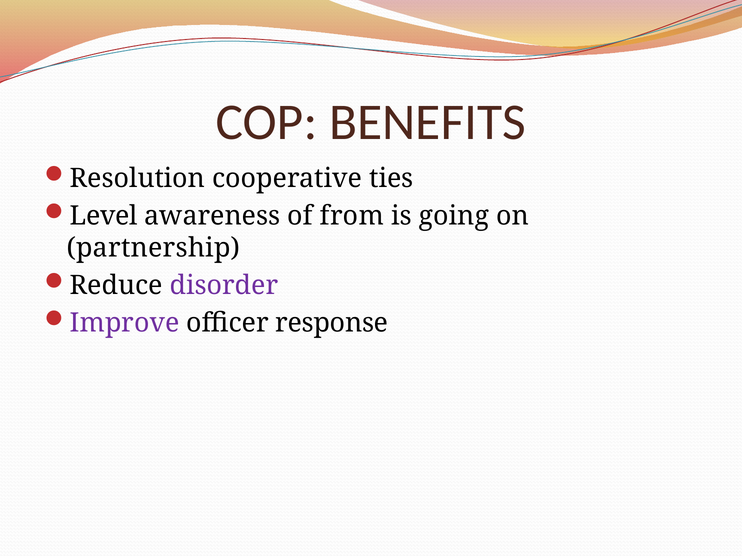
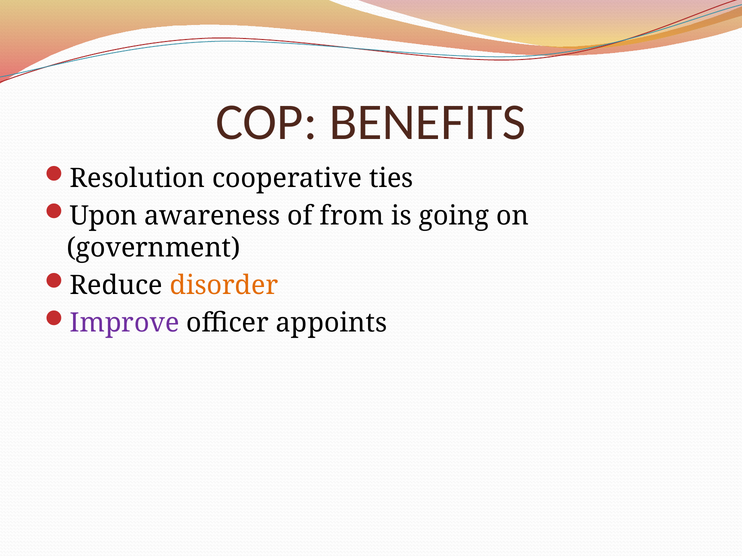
Level: Level -> Upon
partnership: partnership -> government
disorder colour: purple -> orange
response: response -> appoints
